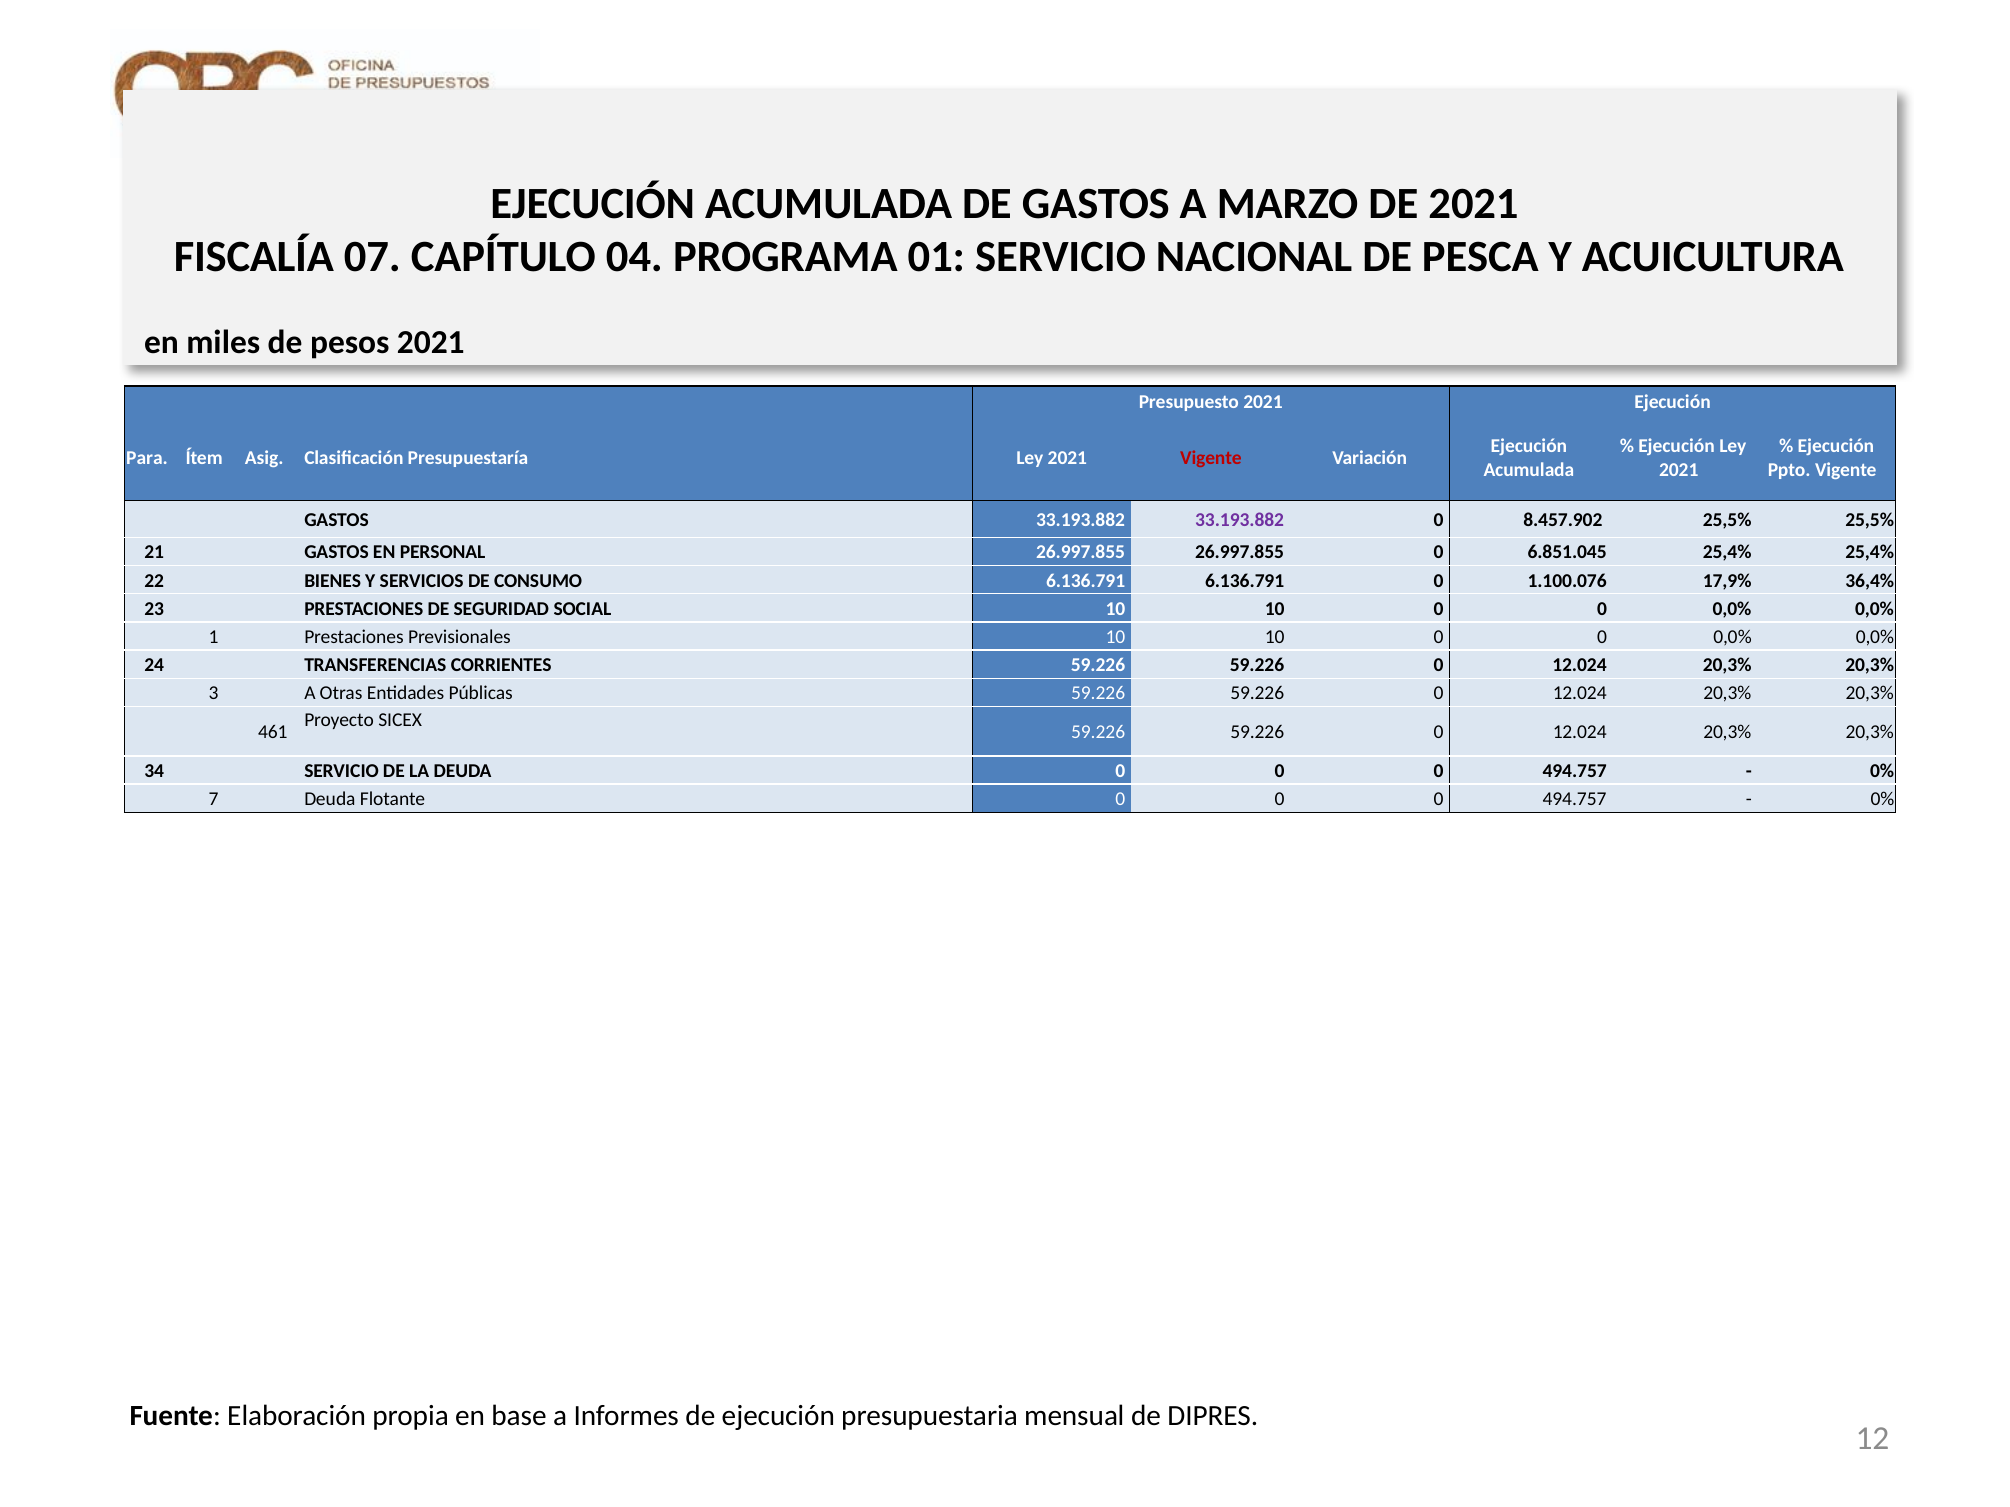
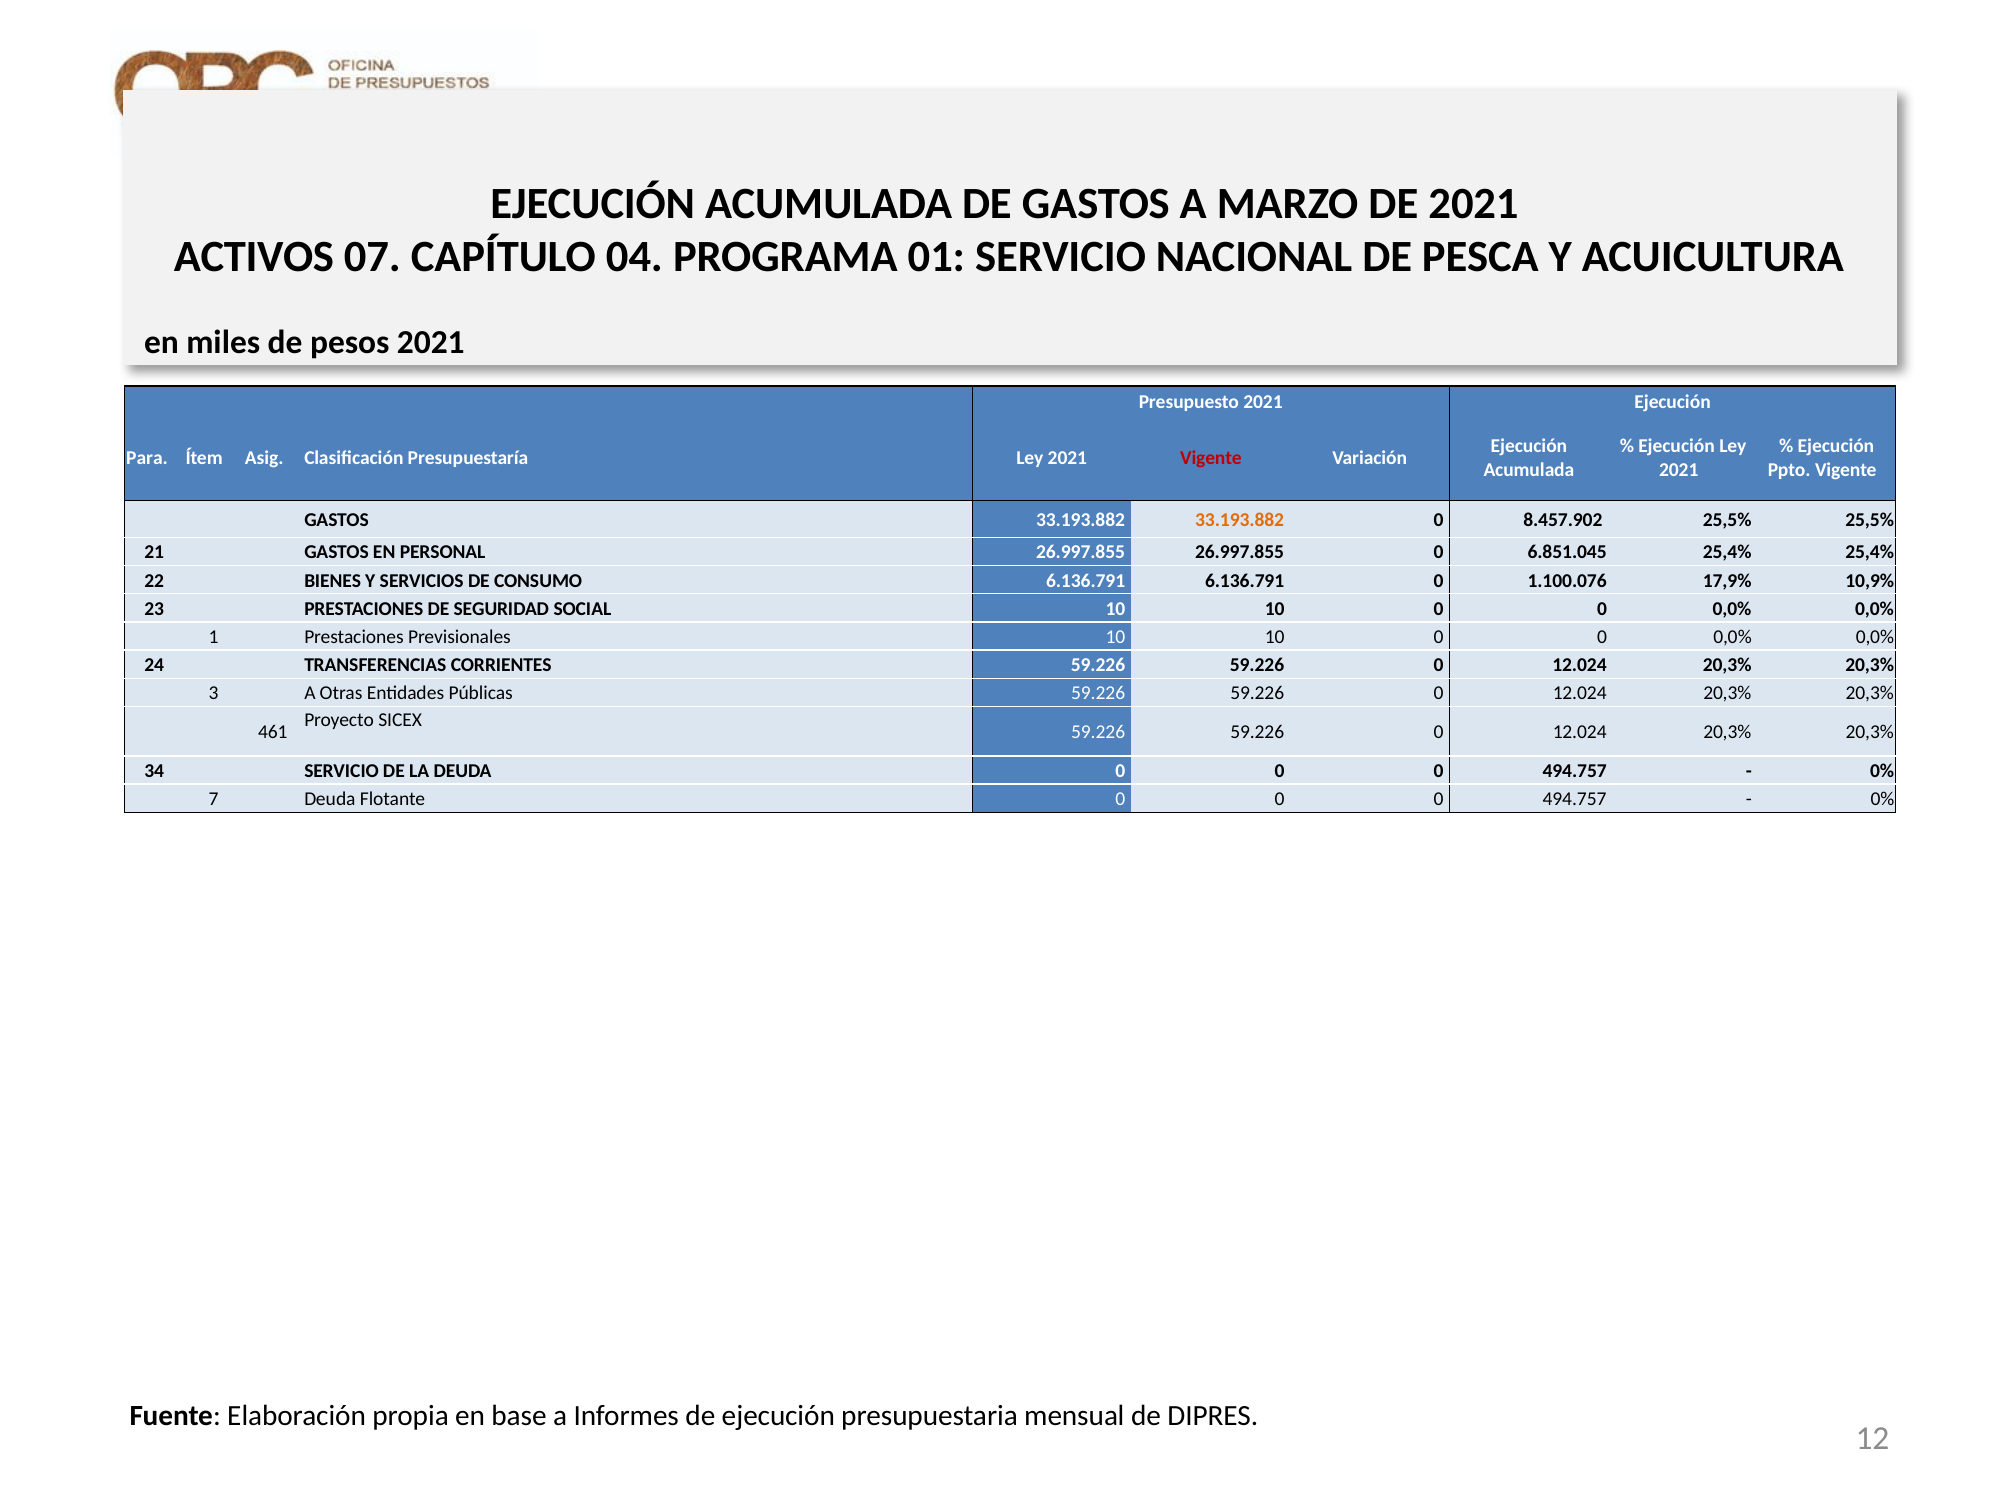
FISCALÍA: FISCALÍA -> ACTIVOS
33.193.882 at (1240, 520) colour: purple -> orange
36,4%: 36,4% -> 10,9%
